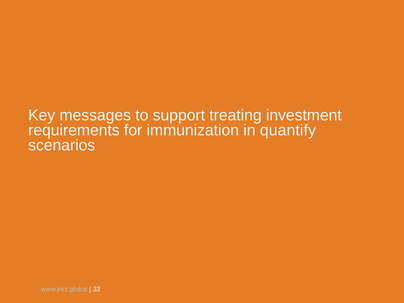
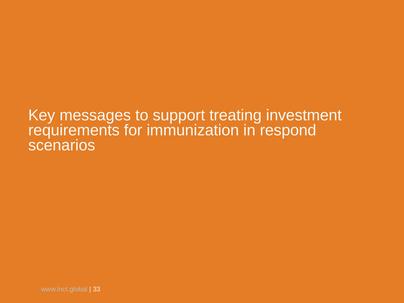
quantify: quantify -> respond
